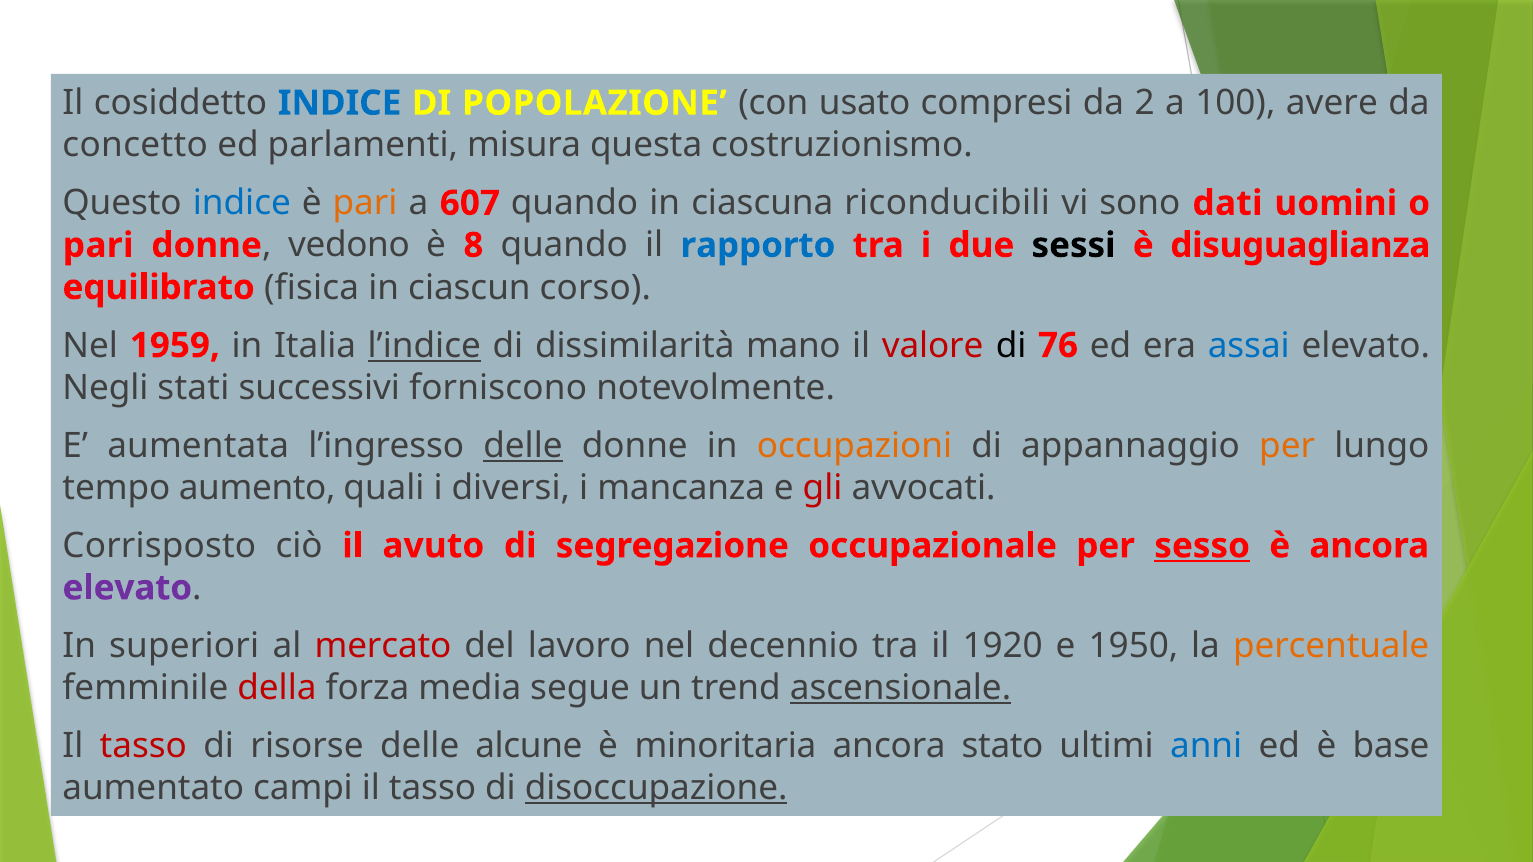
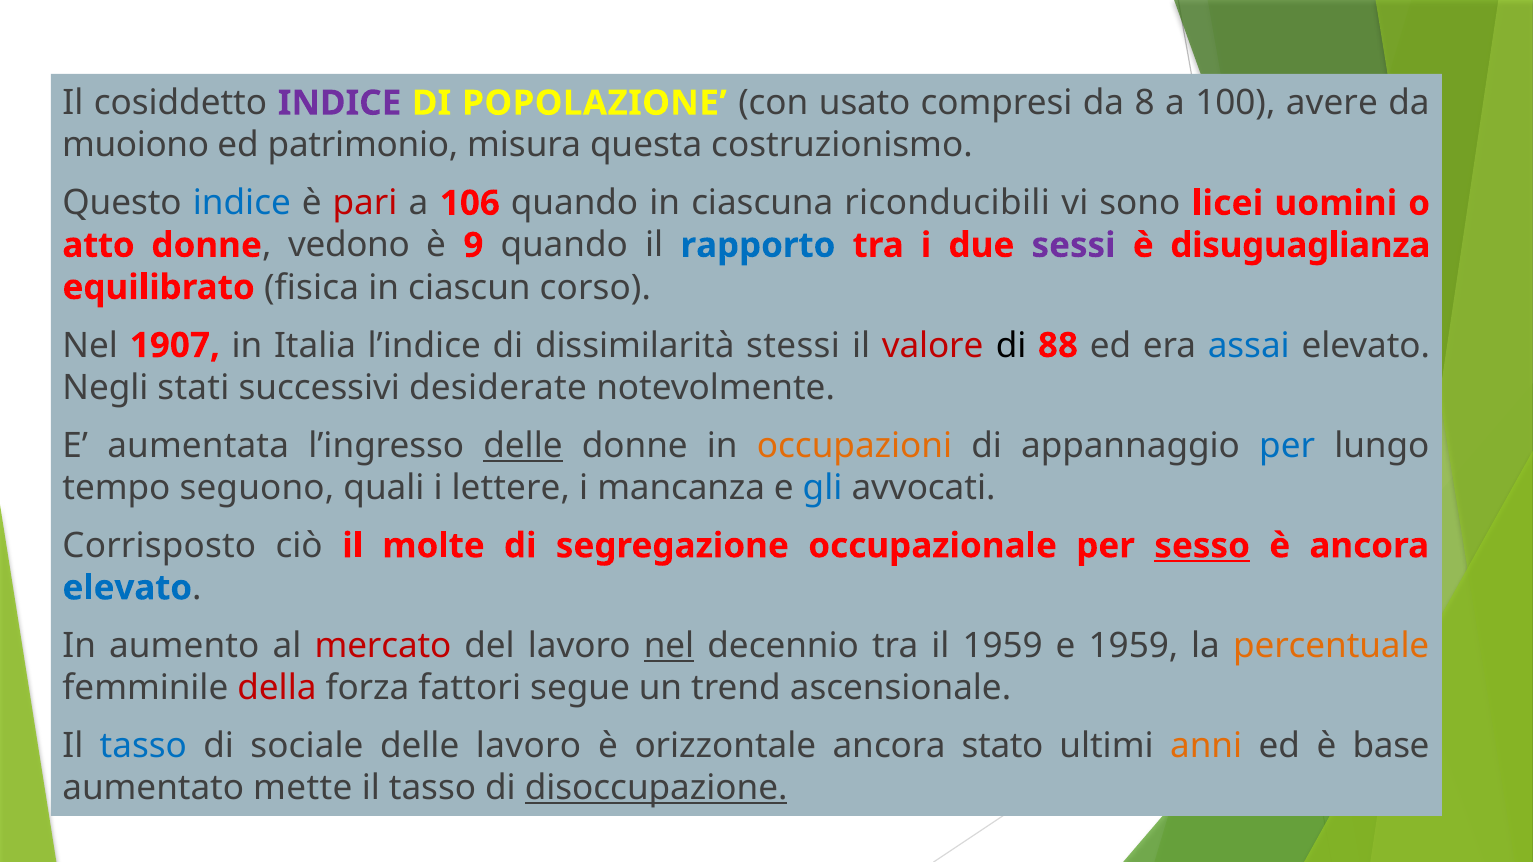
INDICE at (340, 103) colour: blue -> purple
2: 2 -> 8
concetto: concetto -> muoiono
parlamenti: parlamenti -> patrimonio
pari at (365, 203) colour: orange -> red
607: 607 -> 106
dati: dati -> licei
pari at (98, 245): pari -> atto
8: 8 -> 9
sessi colour: black -> purple
1959: 1959 -> 1907
l’indice underline: present -> none
mano: mano -> stessi
76: 76 -> 88
forniscono: forniscono -> desiderate
per at (1287, 446) colour: orange -> blue
aumento: aumento -> seguono
diversi: diversi -> lettere
gli colour: red -> blue
avuto: avuto -> molte
elevato at (127, 588) colour: purple -> blue
superiori: superiori -> aumento
nel at (669, 646) underline: none -> present
il 1920: 1920 -> 1959
e 1950: 1950 -> 1959
media: media -> fattori
ascensionale underline: present -> none
tasso at (143, 746) colour: red -> blue
risorse: risorse -> sociale
delle alcune: alcune -> lavoro
minoritaria: minoritaria -> orizzontale
anni colour: blue -> orange
campi: campi -> mette
